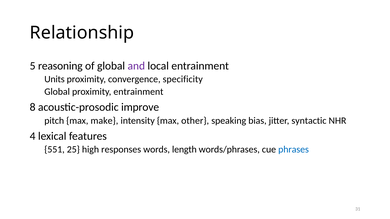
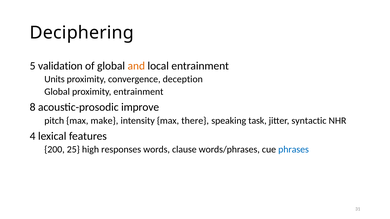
Relationship: Relationship -> Deciphering
reasoning: reasoning -> validation
and colour: purple -> orange
specificity: specificity -> deception
other: other -> there
bias: bias -> task
551: 551 -> 200
length: length -> clause
